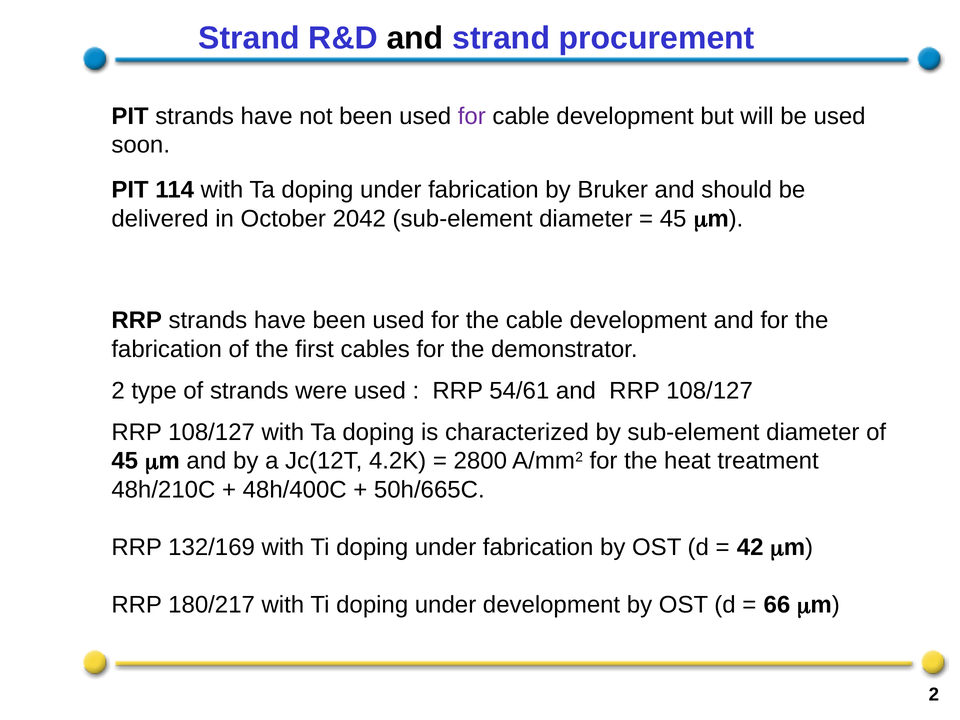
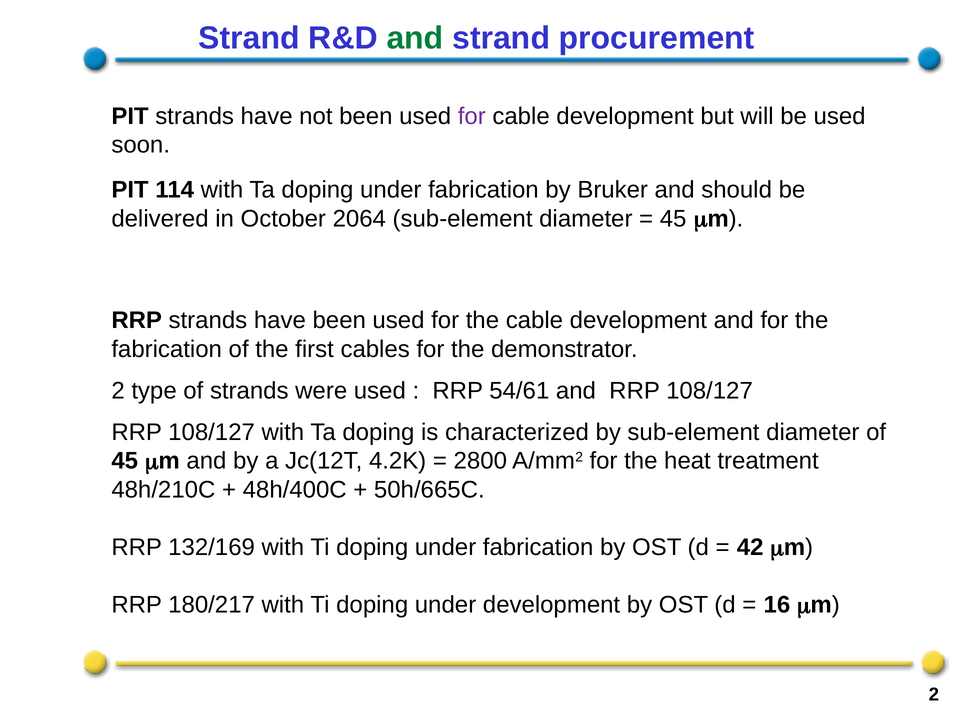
and at (415, 38) colour: black -> green
2042: 2042 -> 2064
66: 66 -> 16
